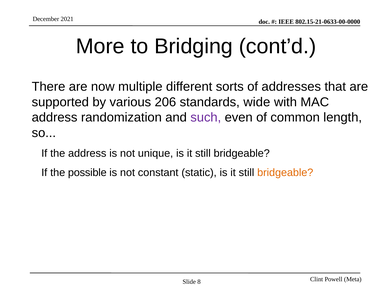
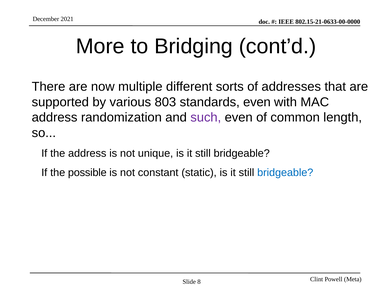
206: 206 -> 803
standards wide: wide -> even
bridgeable at (285, 173) colour: orange -> blue
